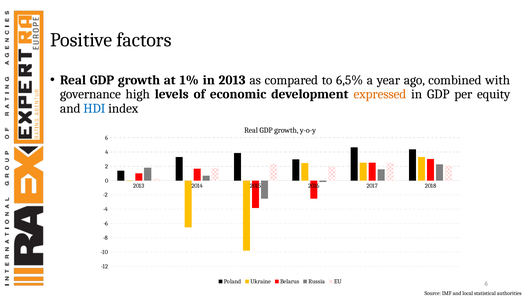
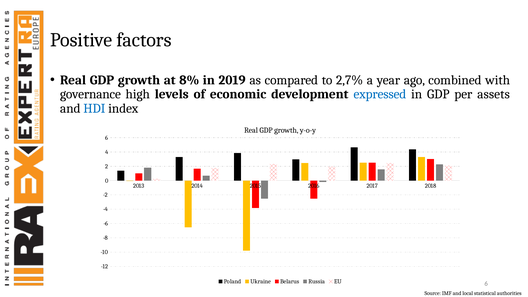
1%: 1% -> 8%
in 2013: 2013 -> 2019
6,5%: 6,5% -> 2,7%
expressed colour: orange -> blue
equity: equity -> assets
